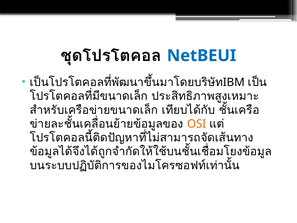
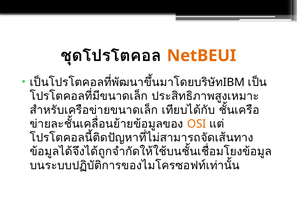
NetBEUI colour: blue -> orange
